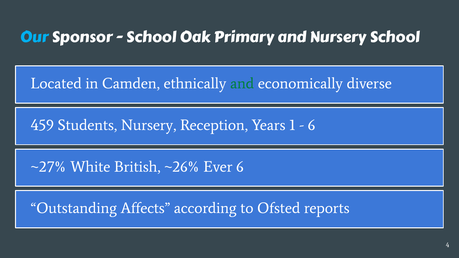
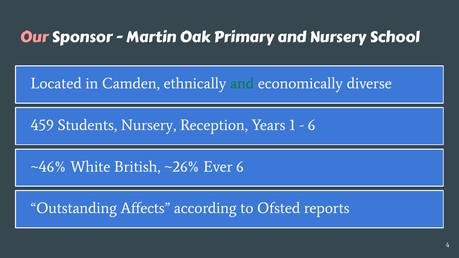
Our colour: light blue -> pink
School at (151, 37): School -> Martin
~27%: ~27% -> ~46%
